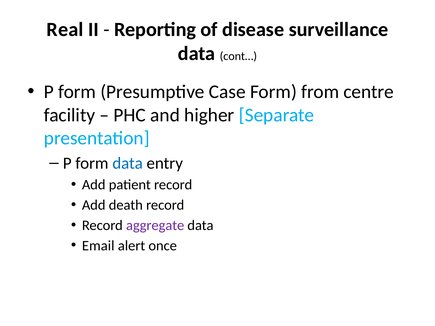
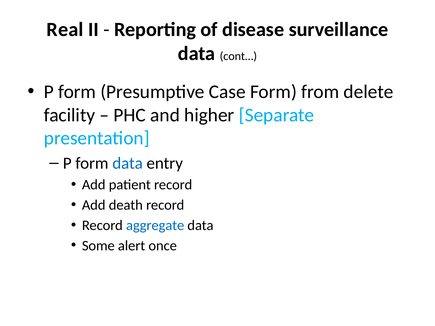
centre: centre -> delete
aggregate colour: purple -> blue
Email: Email -> Some
